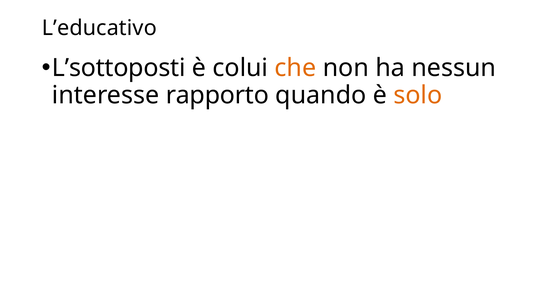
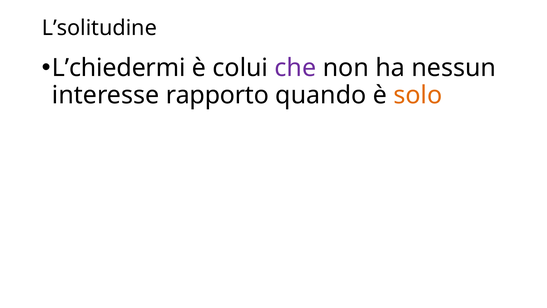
L’educativo: L’educativo -> L’solitudine
L’sottoposti: L’sottoposti -> L’chiedermi
che colour: orange -> purple
